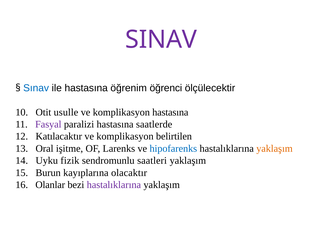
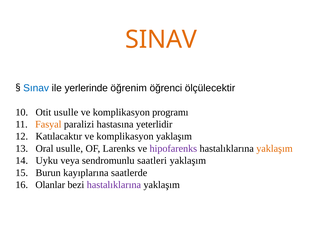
SINAV colour: purple -> orange
ile hastasına: hastasına -> yerlerinde
komplikasyon hastasına: hastasına -> programı
Fasyal colour: purple -> orange
saatlerde: saatlerde -> yeterlidir
komplikasyon belirtilen: belirtilen -> yaklaşım
Oral işitme: işitme -> usulle
hipofarenks colour: blue -> purple
fizik: fizik -> veya
olacaktır: olacaktır -> saatlerde
